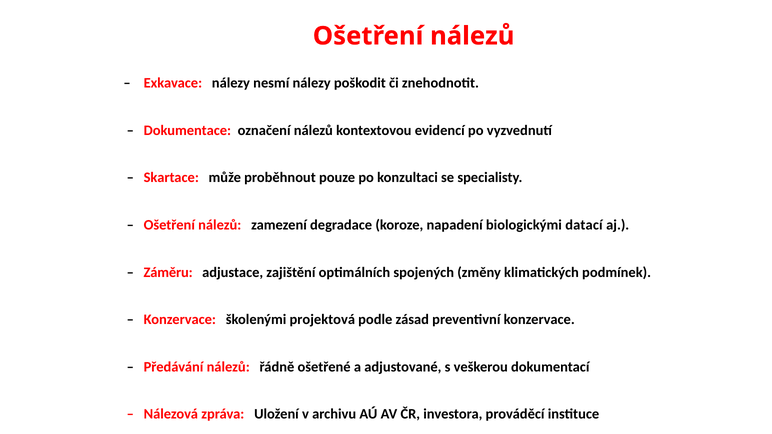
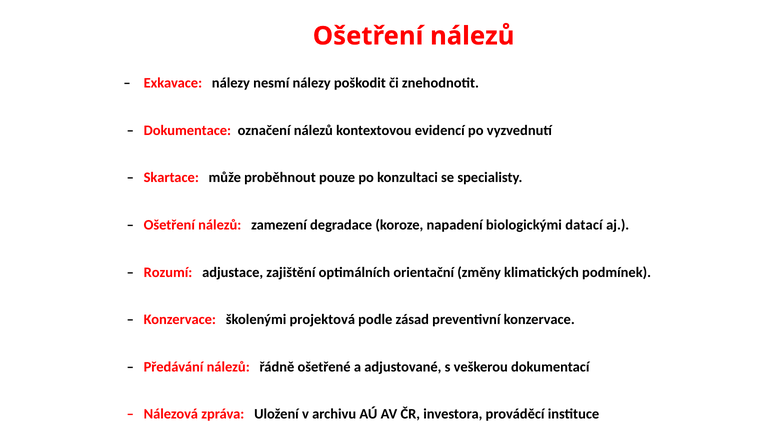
Záměru: Záměru -> Rozumí
spojených: spojených -> orientační
